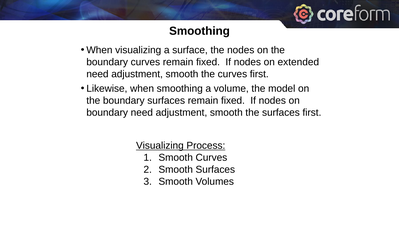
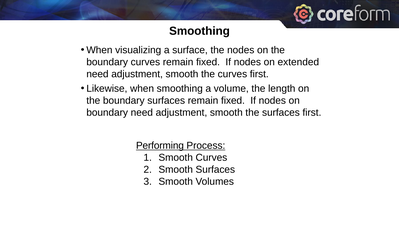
model: model -> length
Visualizing at (160, 145): Visualizing -> Performing
